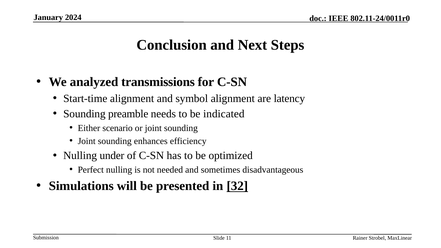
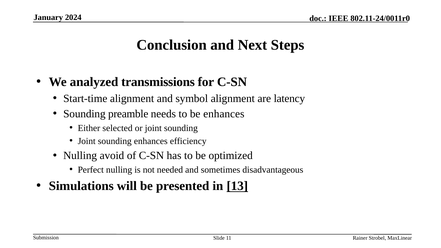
be indicated: indicated -> enhances
scenario: scenario -> selected
under: under -> avoid
32: 32 -> 13
